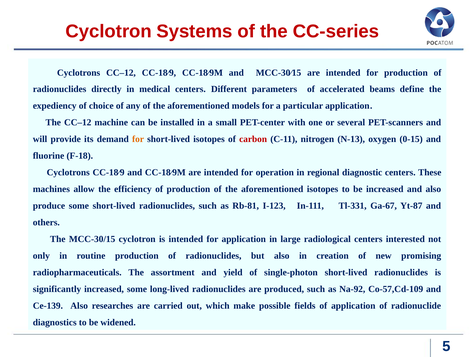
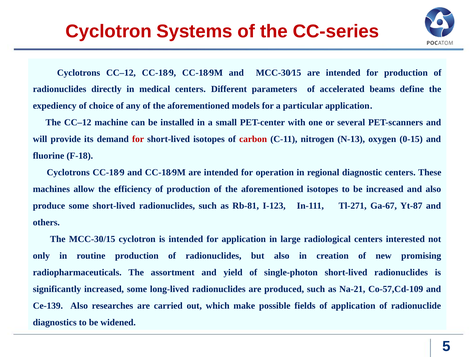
for at (138, 139) colour: orange -> red
Tl-331: Tl-331 -> Tl-271
Na-92: Na-92 -> Na-21
